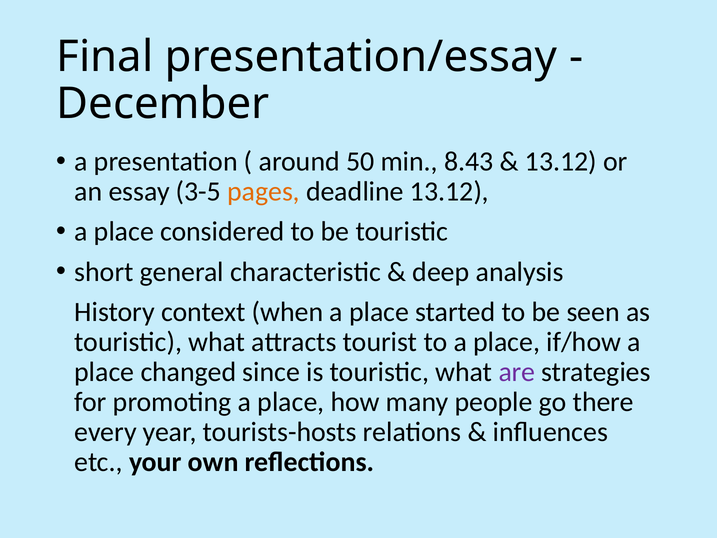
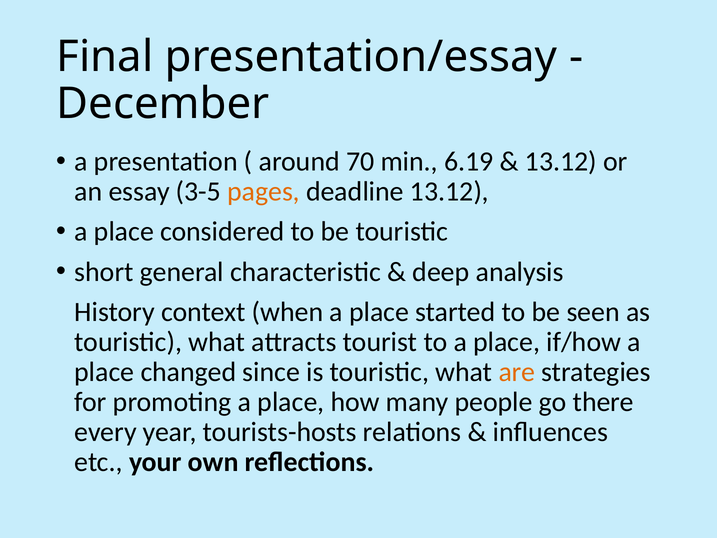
50: 50 -> 70
8.43: 8.43 -> 6.19
are colour: purple -> orange
